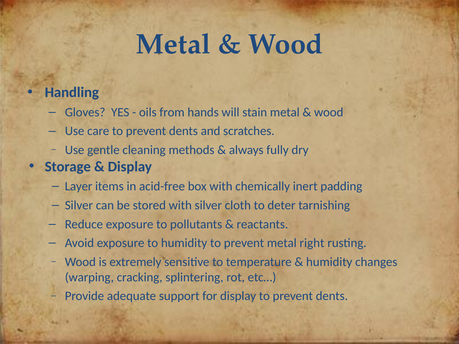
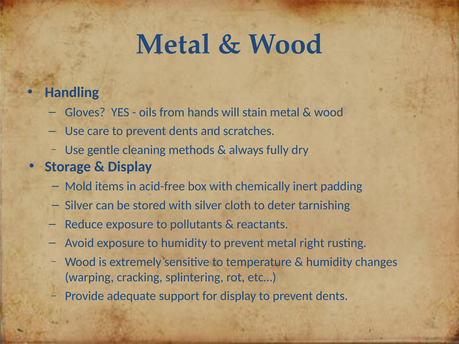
Layer: Layer -> Mold
